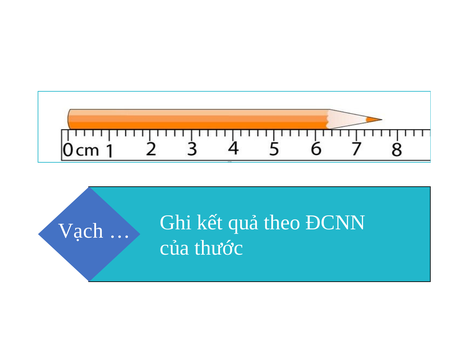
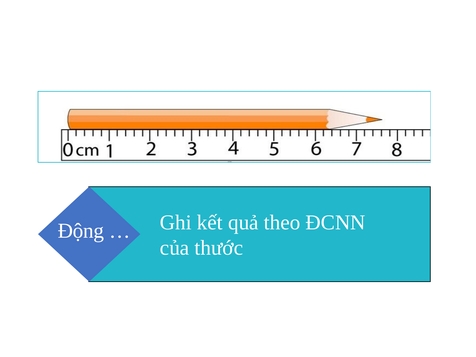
Vạch: Vạch -> Động
